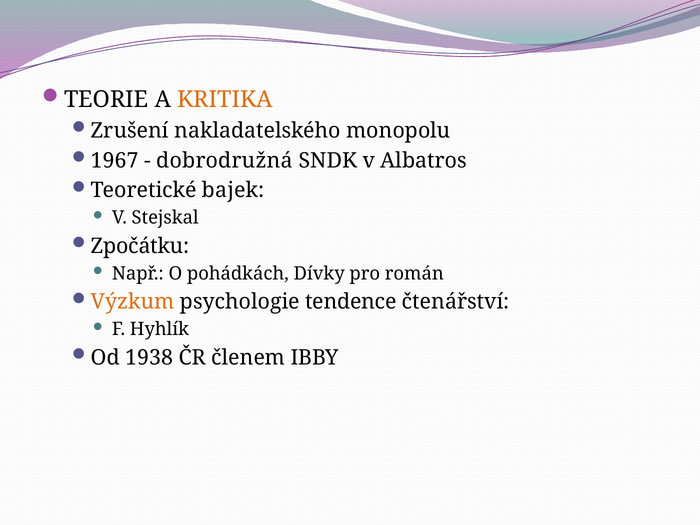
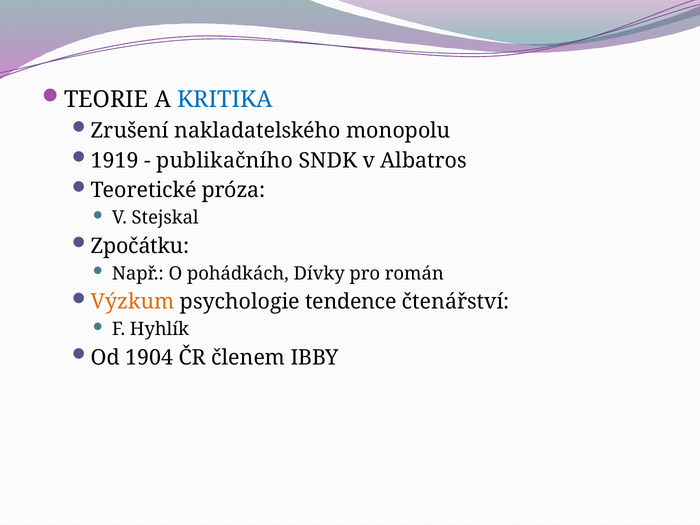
KRITIKA colour: orange -> blue
1967: 1967 -> 1919
dobrodružná: dobrodružná -> publikačního
bajek: bajek -> próza
1938: 1938 -> 1904
